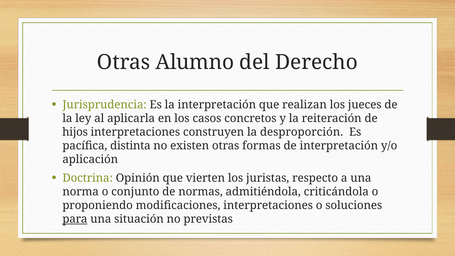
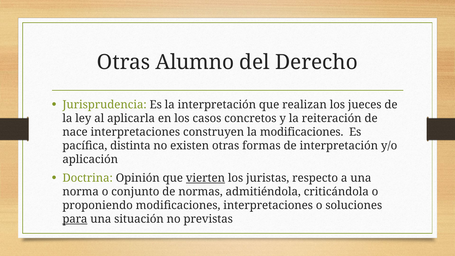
hijos: hijos -> nace
la desproporción: desproporción -> modificaciones
vierten underline: none -> present
